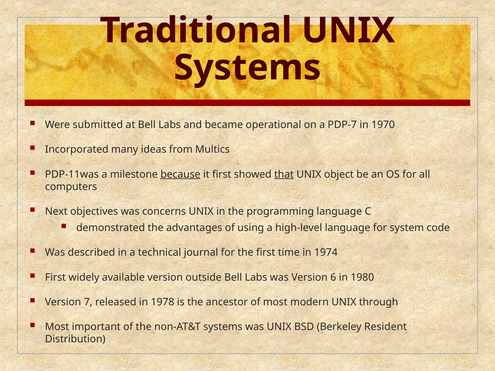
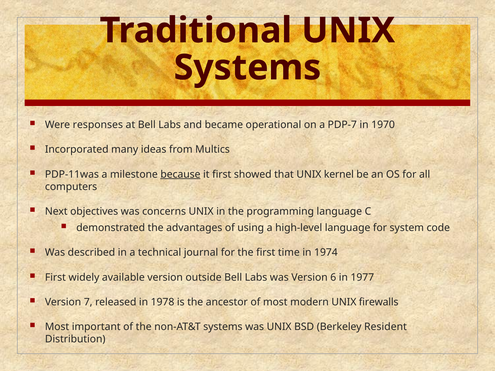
submitted: submitted -> responses
that underline: present -> none
object: object -> kernel
1980: 1980 -> 1977
through: through -> firewalls
